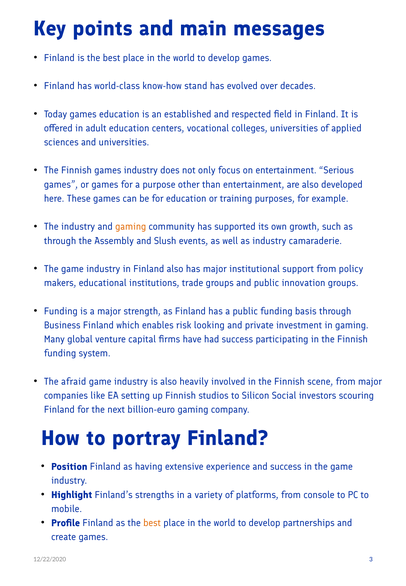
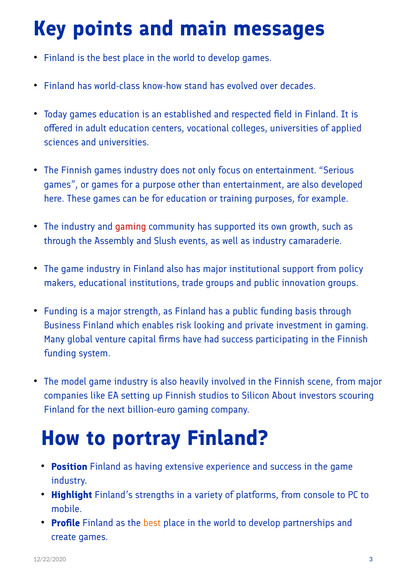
gaming at (131, 227) colour: orange -> red
afraid: afraid -> model
Social: Social -> About
